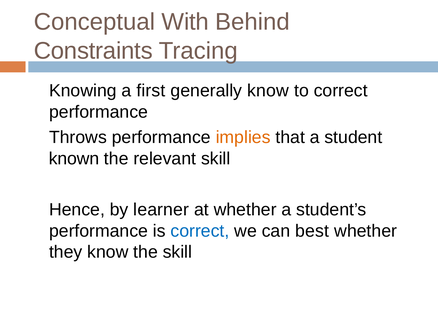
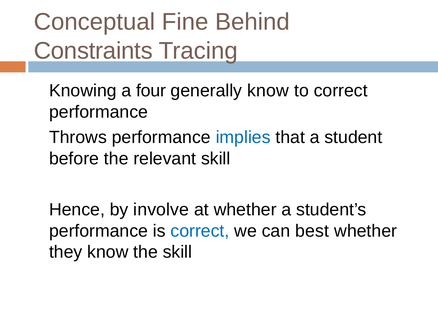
With: With -> Fine
first: first -> four
implies colour: orange -> blue
known: known -> before
learner: learner -> involve
